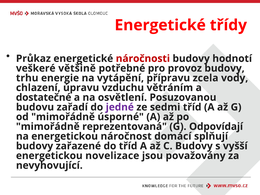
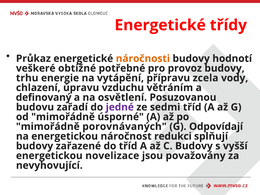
náročnosti colour: red -> orange
většině: většině -> obtížné
dostatečné: dostatečné -> definovaný
reprezentovaná: reprezentovaná -> porovnávaných
domácí: domácí -> redukci
